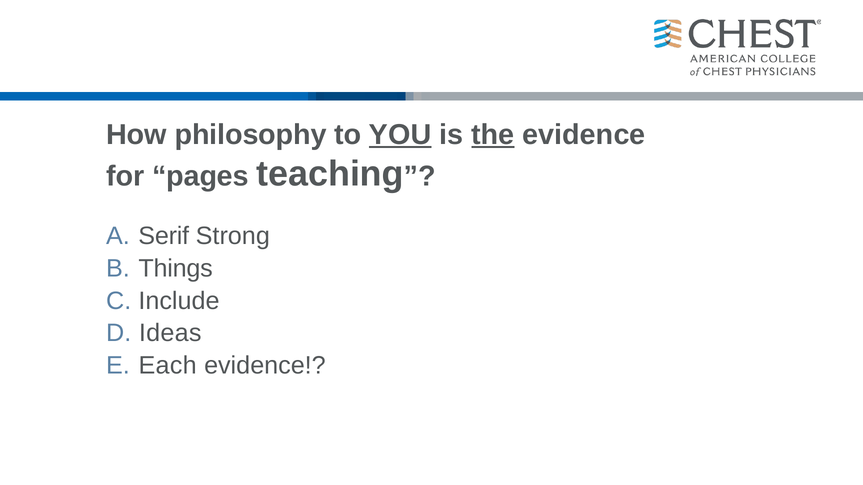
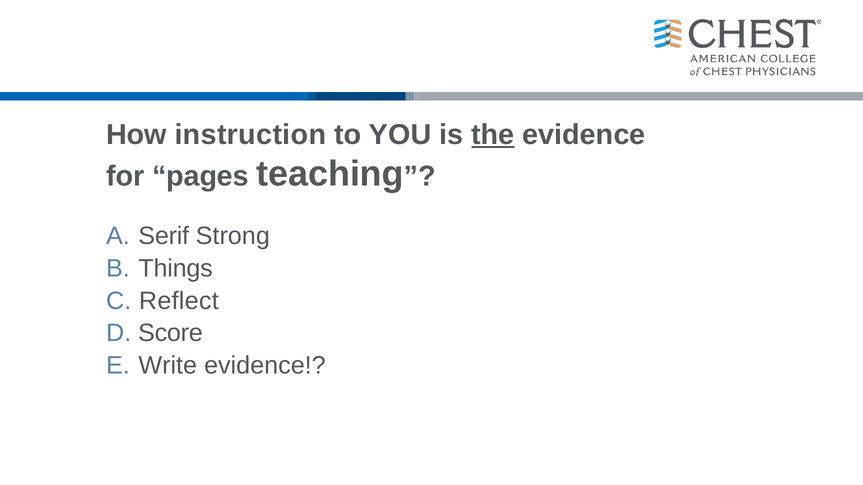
philosophy: philosophy -> instruction
YOU underline: present -> none
Include: Include -> Reflect
Ideas: Ideas -> Score
Each: Each -> Write
